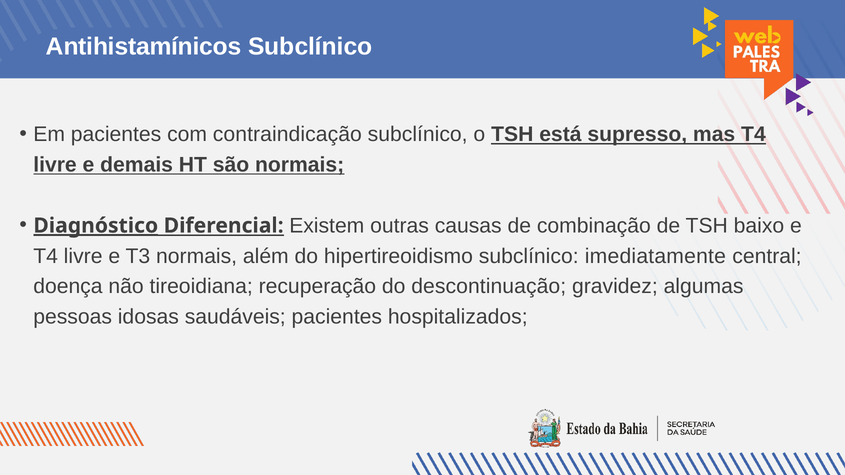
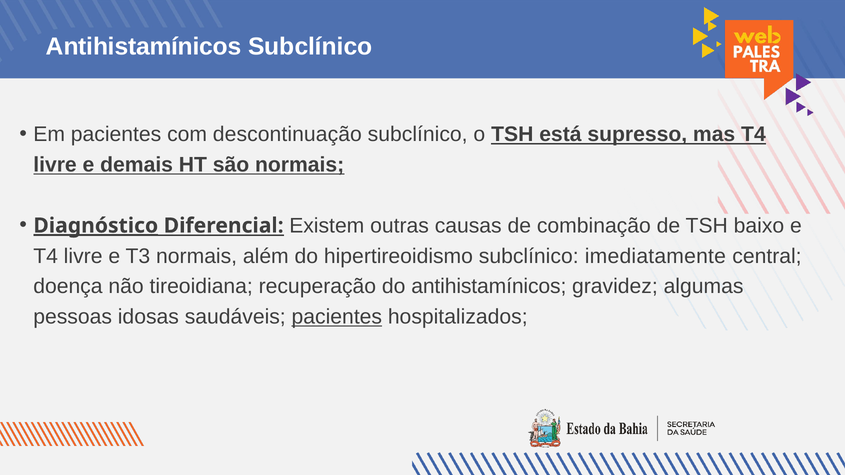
contraindicação: contraindicação -> descontinuação
do descontinuação: descontinuação -> antihistamínicos
pacientes at (337, 317) underline: none -> present
